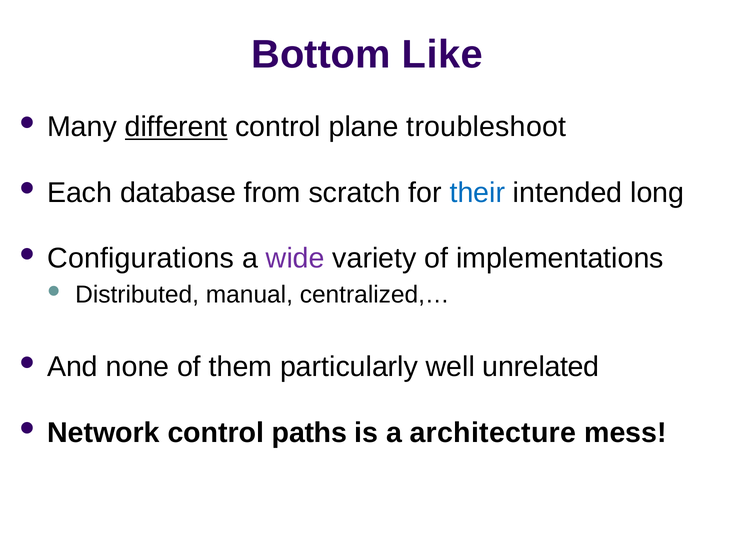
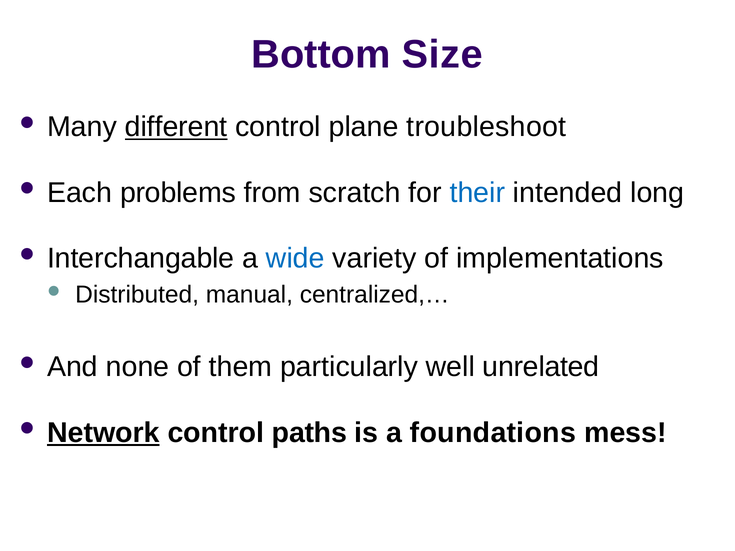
Like: Like -> Size
database: database -> problems
Configurations: Configurations -> Interchangable
wide colour: purple -> blue
Network underline: none -> present
architecture: architecture -> foundations
